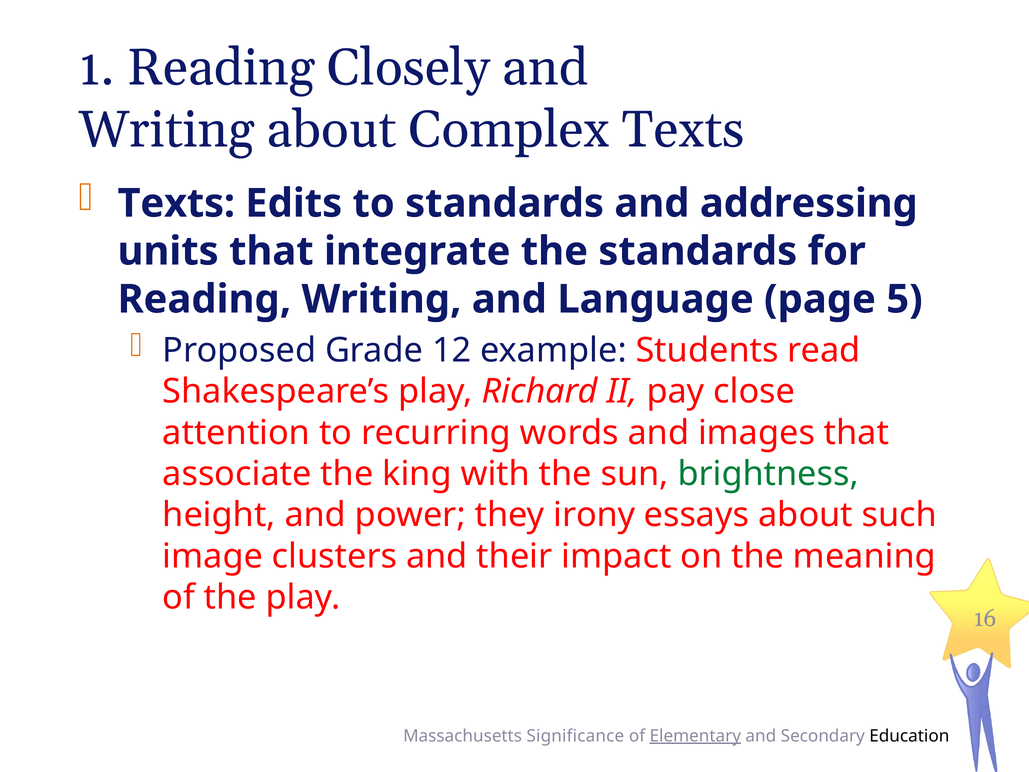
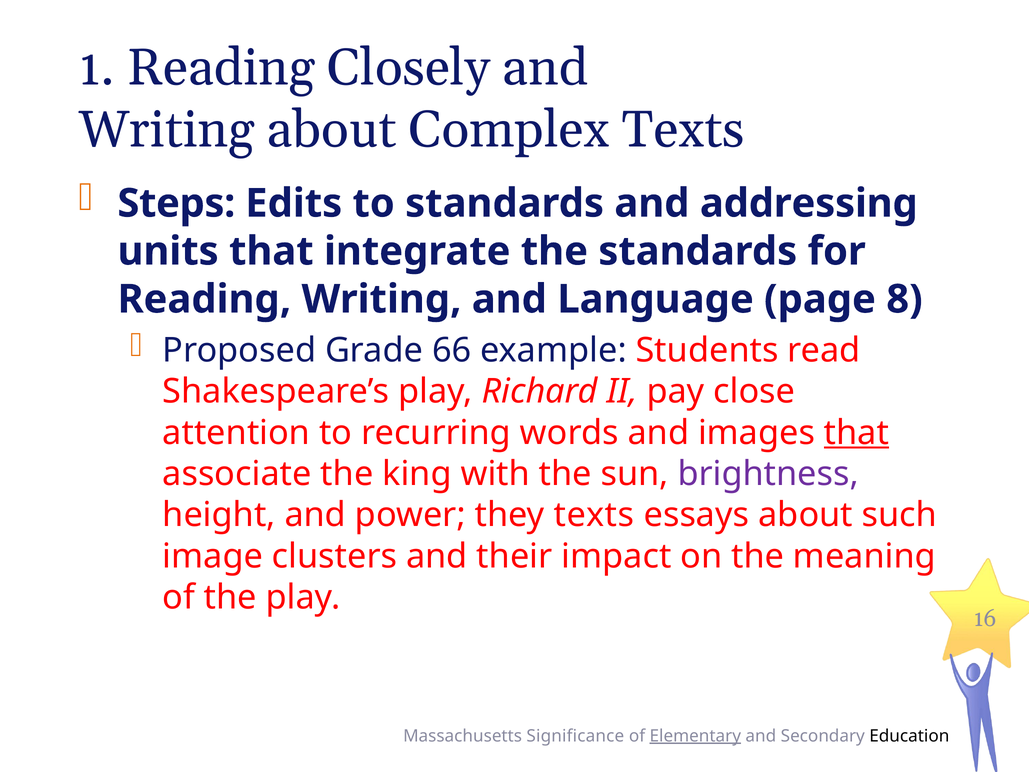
Texts at (176, 203): Texts -> Steps
5: 5 -> 8
12: 12 -> 66
that at (857, 433) underline: none -> present
brightness colour: green -> purple
they irony: irony -> texts
